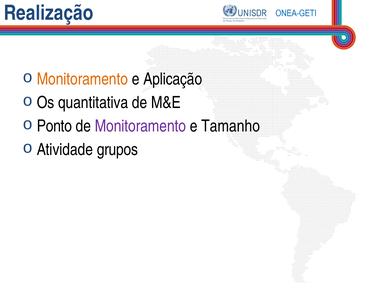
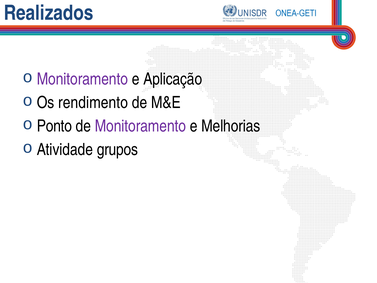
Realização: Realização -> Realizados
Monitoramento at (82, 79) colour: orange -> purple
quantitativa: quantitativa -> rendimento
Tamanho: Tamanho -> Melhorias
